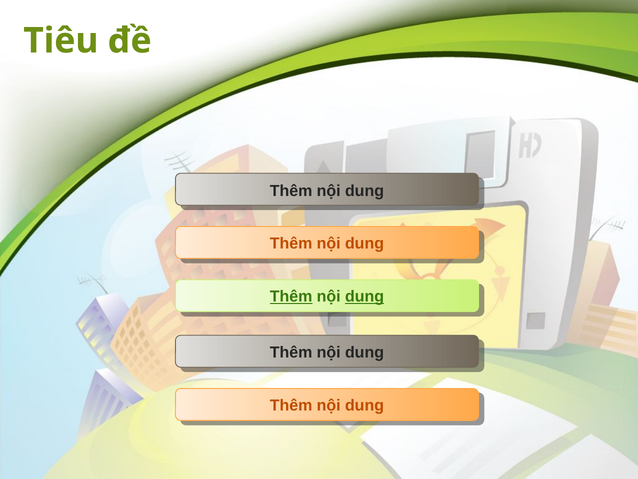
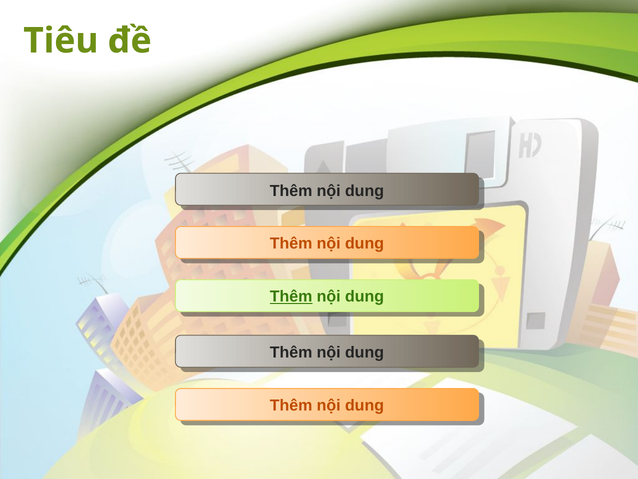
dung at (365, 296) underline: present -> none
